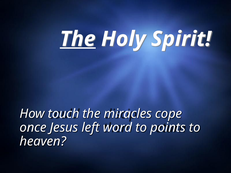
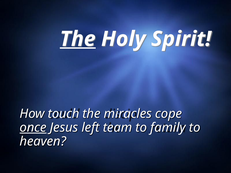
once underline: none -> present
word: word -> team
points: points -> family
